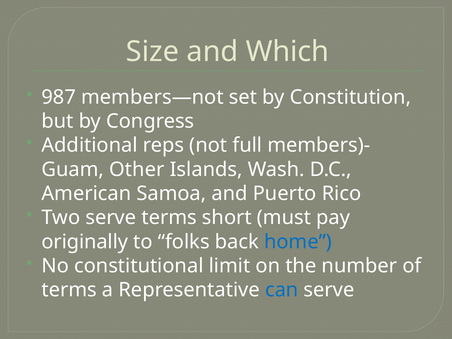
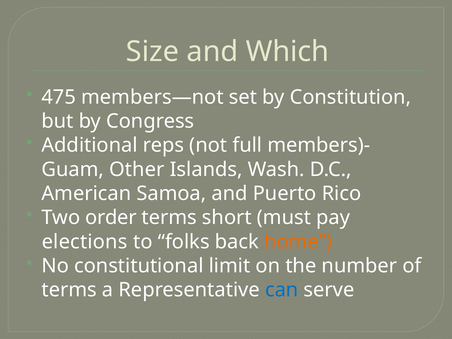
987: 987 -> 475
Two serve: serve -> order
originally: originally -> elections
home colour: blue -> orange
